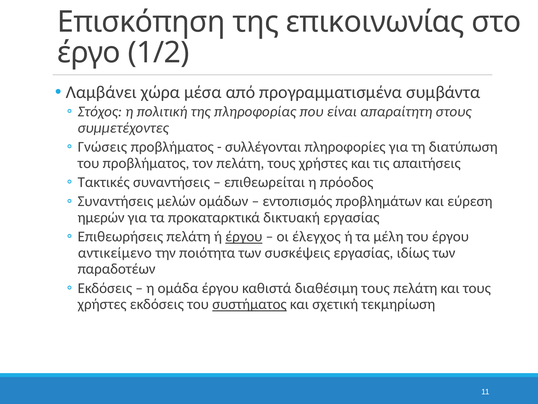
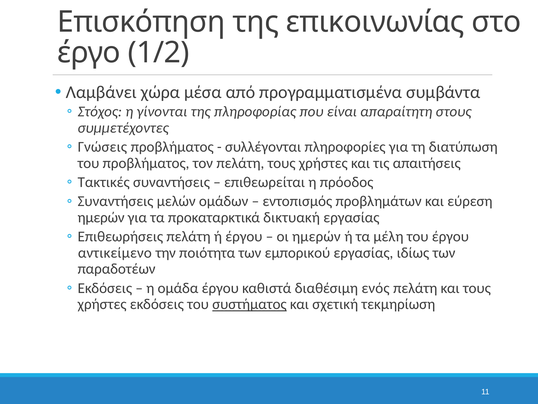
πολιτική: πολιτική -> γίνονται
έργου at (244, 236) underline: present -> none
οι έλεγχος: έλεγχος -> ημερών
συσκέψεις: συσκέψεις -> εμπορικού
διαθέσιμη τους: τους -> ενός
